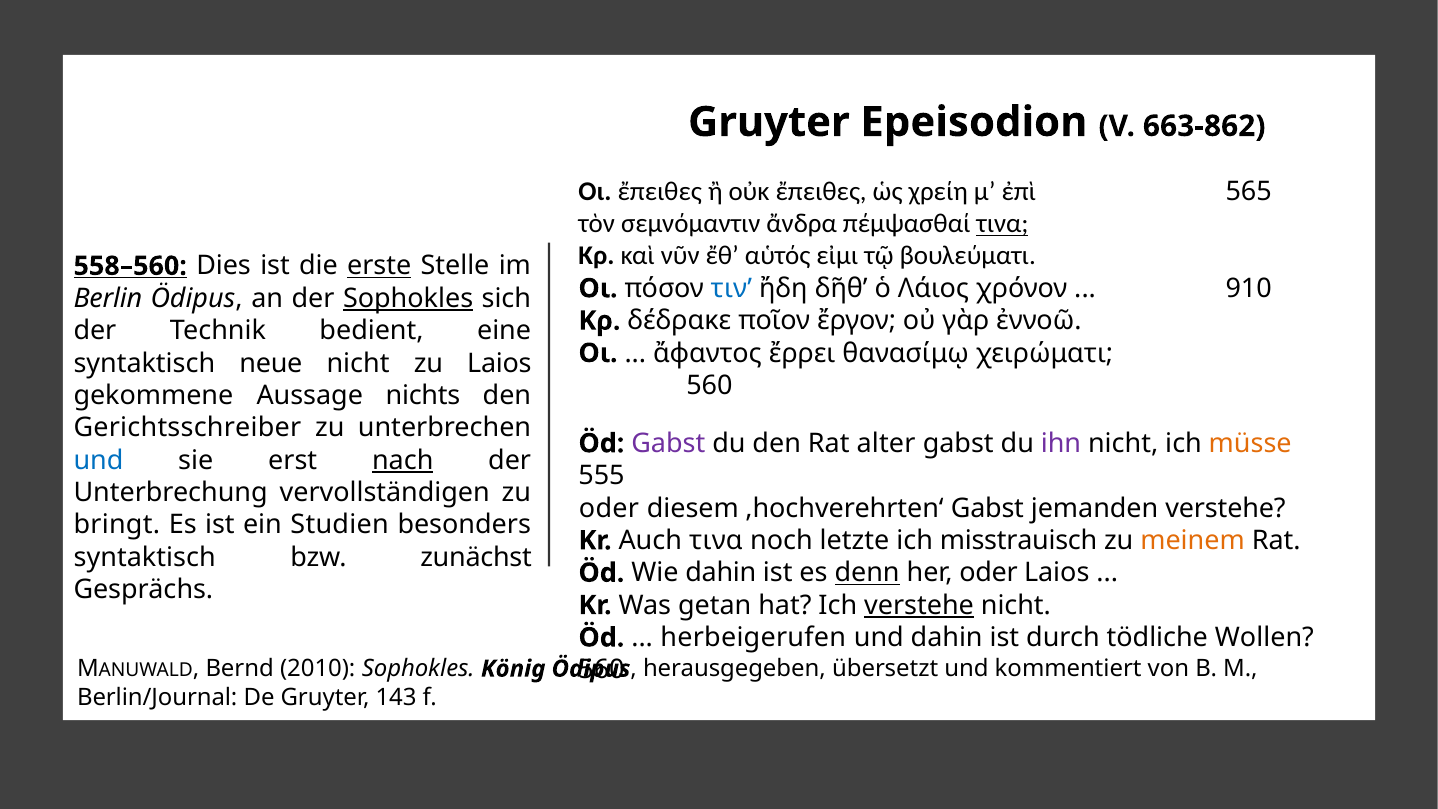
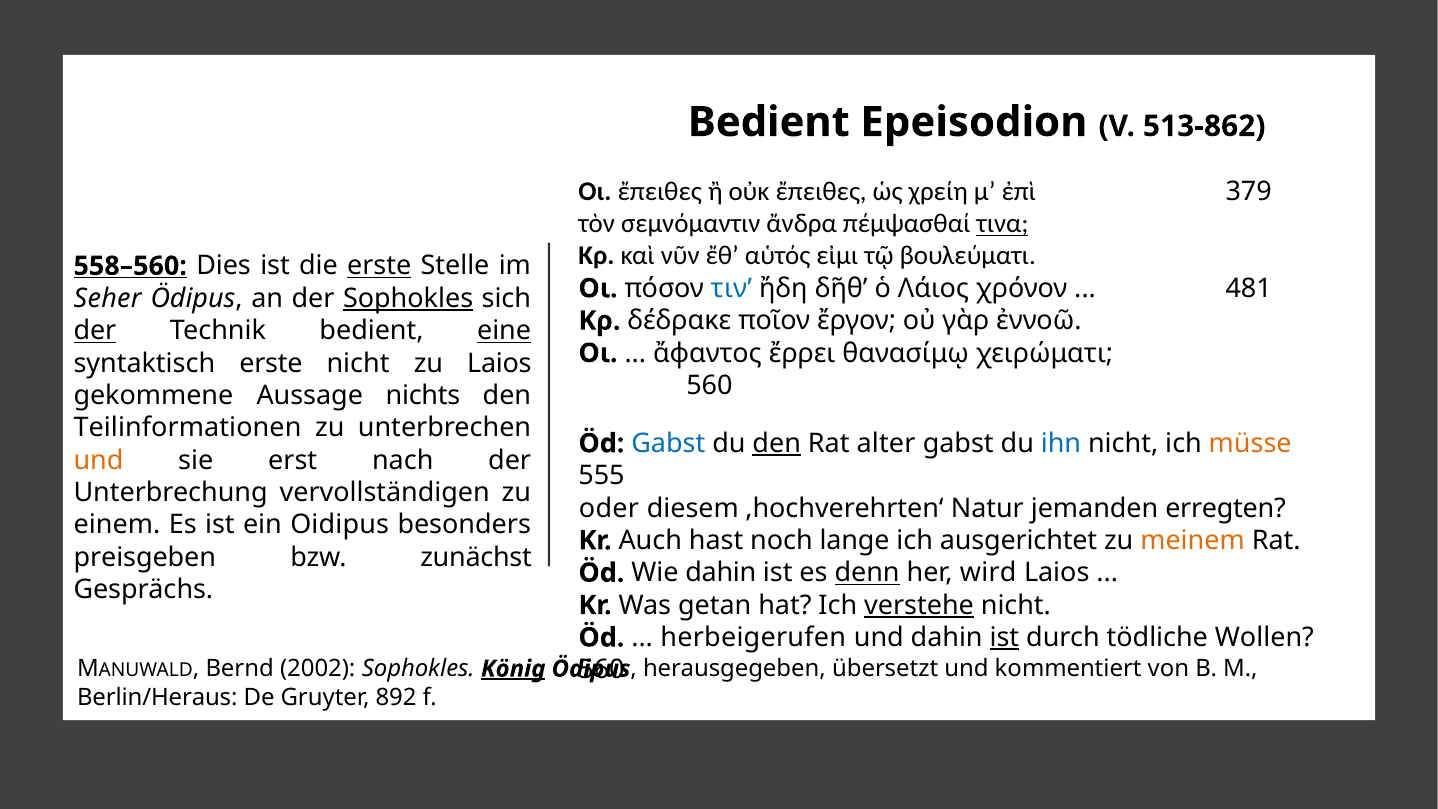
Gruyter at (769, 122): Gruyter -> Bedient
663-862: 663-862 -> 513-862
565: 565 -> 379
910: 910 -> 481
Berlin: Berlin -> Seher
der at (95, 331) underline: none -> present
eine underline: none -> present
syntaktisch neue: neue -> erste
Gerichtsschreiber: Gerichtsschreiber -> Teilinformationen
Gabst at (668, 443) colour: purple -> blue
den at (777, 443) underline: none -> present
ihn colour: purple -> blue
und at (98, 460) colour: blue -> orange
nach underline: present -> none
‚hochverehrten‘ Gabst: Gabst -> Natur
jemanden verstehe: verstehe -> erregten
bringt: bringt -> einem
Studien: Studien -> Oidipus
Auch τινα: τινα -> hast
letzte: letzte -> lange
misstrauisch: misstrauisch -> ausgerichtet
syntaktisch at (145, 557): syntaktisch -> preisgeben
her oder: oder -> wird
ist at (1004, 638) underline: none -> present
2010: 2010 -> 2002
König underline: none -> present
Berlin/Journal: Berlin/Journal -> Berlin/Heraus
143: 143 -> 892
